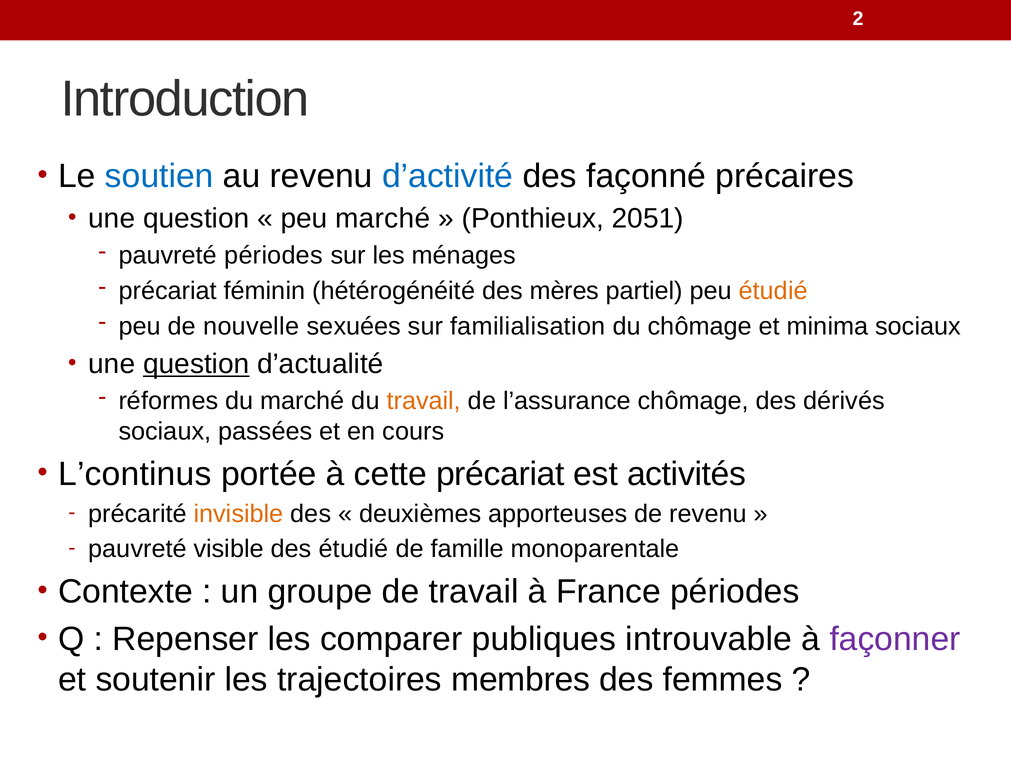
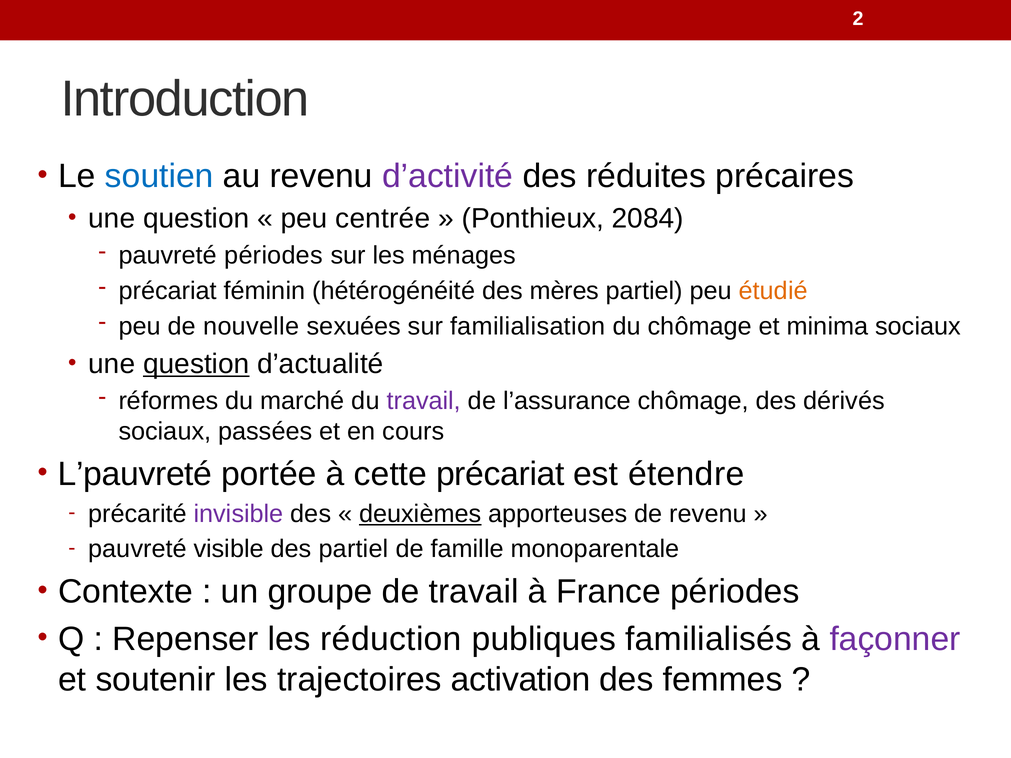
d’activité colour: blue -> purple
façonné: façonné -> réduites
peu marché: marché -> centrée
2051: 2051 -> 2084
travail at (424, 401) colour: orange -> purple
L’continus: L’continus -> L’pauvreté
activités: activités -> étendre
invisible colour: orange -> purple
deuxièmes underline: none -> present
des étudié: étudié -> partiel
comparer: comparer -> réduction
introuvable: introuvable -> familialisés
membres: membres -> activation
